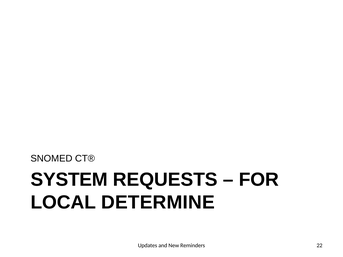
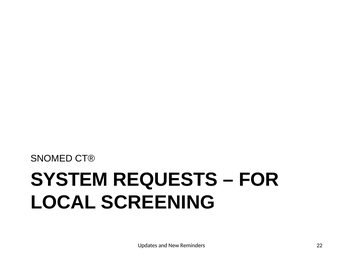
DETERMINE: DETERMINE -> SCREENING
